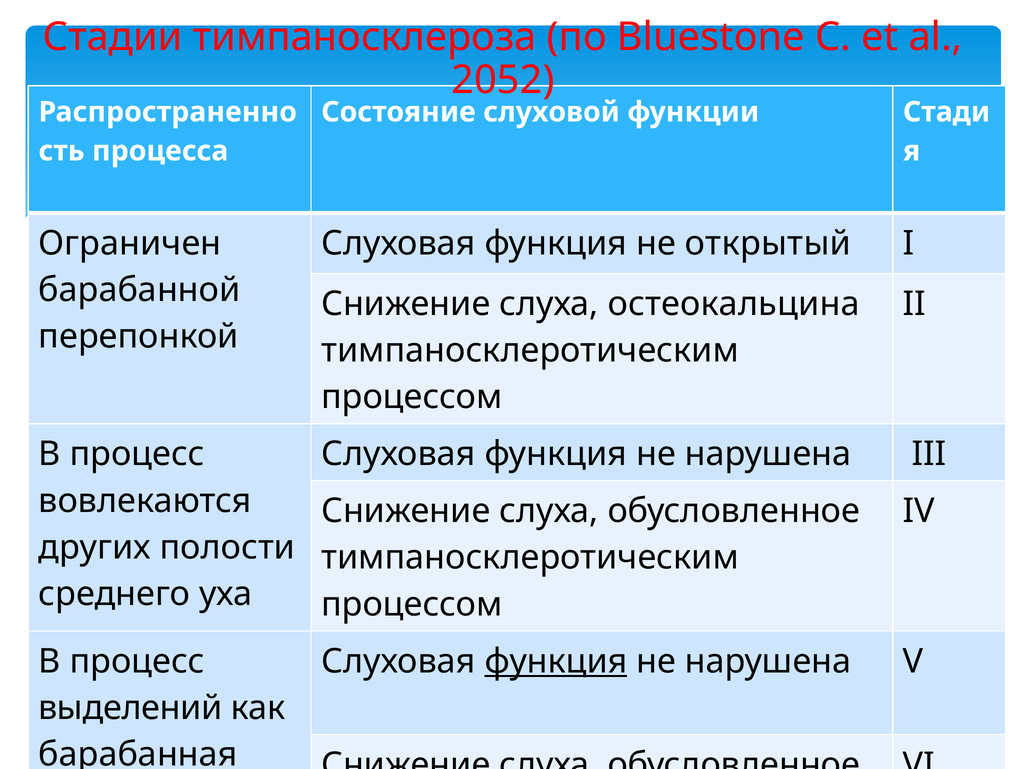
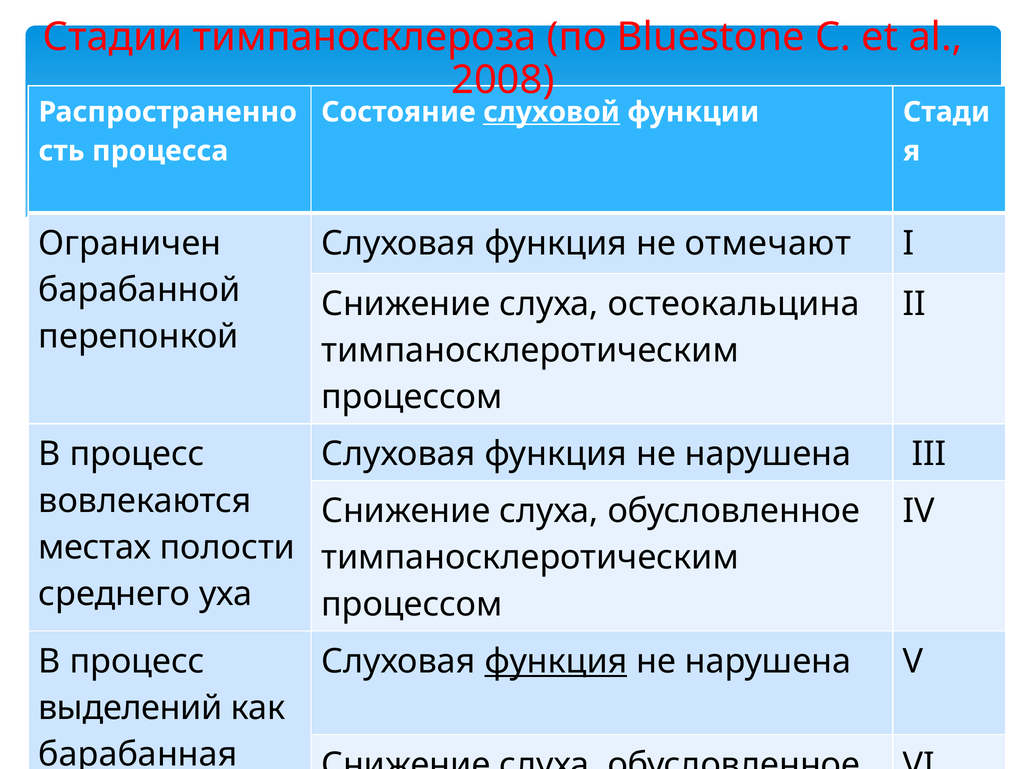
2052: 2052 -> 2008
слуховой underline: none -> present
открытый: открытый -> отмечают
других: других -> местах
